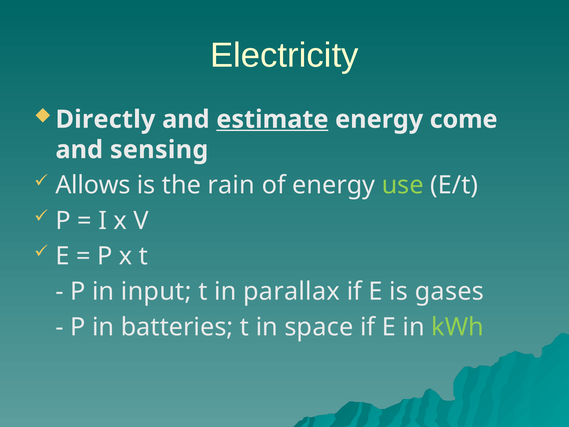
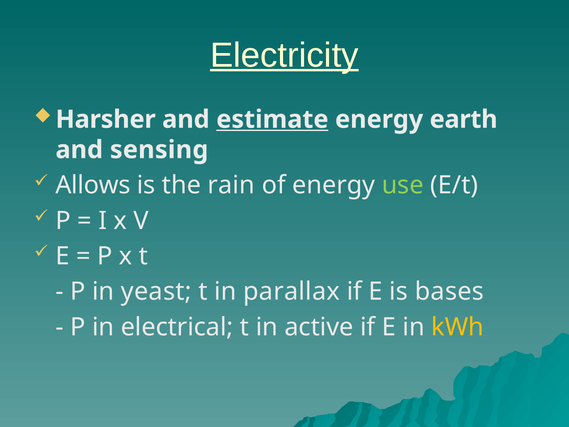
Electricity underline: none -> present
Directly: Directly -> Harsher
come: come -> earth
input: input -> yeast
gases: gases -> bases
batteries: batteries -> electrical
space: space -> active
kWh colour: light green -> yellow
